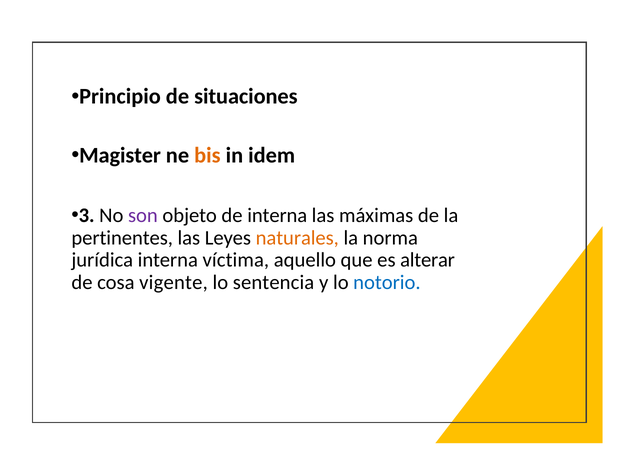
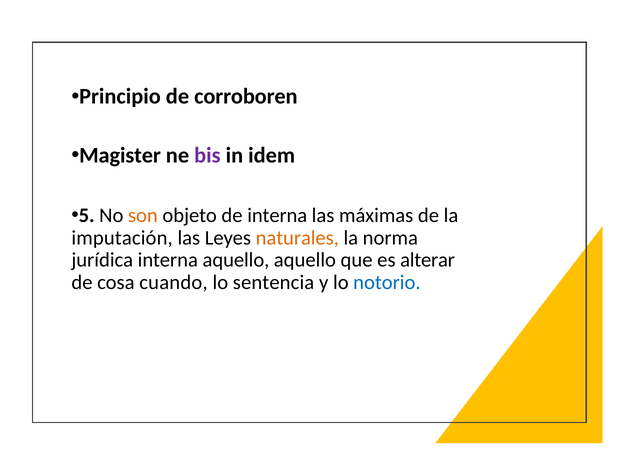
situaciones: situaciones -> corroboren
bis colour: orange -> purple
3: 3 -> 5
son colour: purple -> orange
pertinentes: pertinentes -> imputación
interna víctima: víctima -> aquello
vigente: vigente -> cuando
